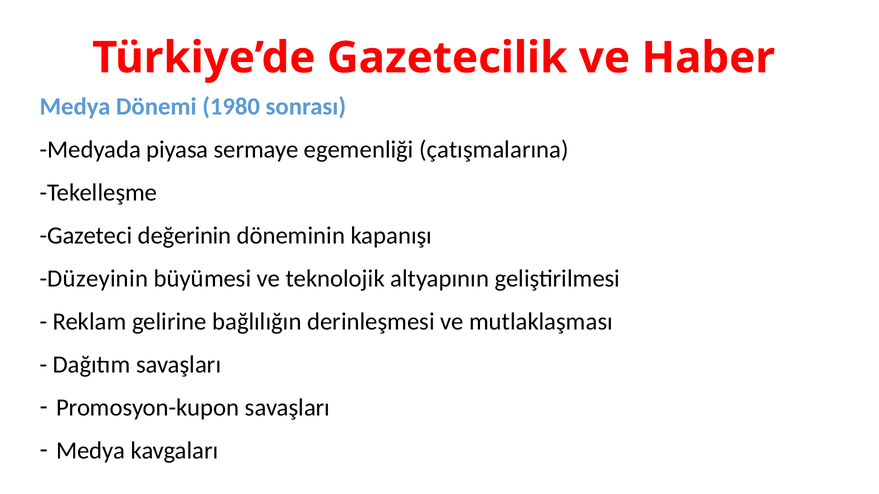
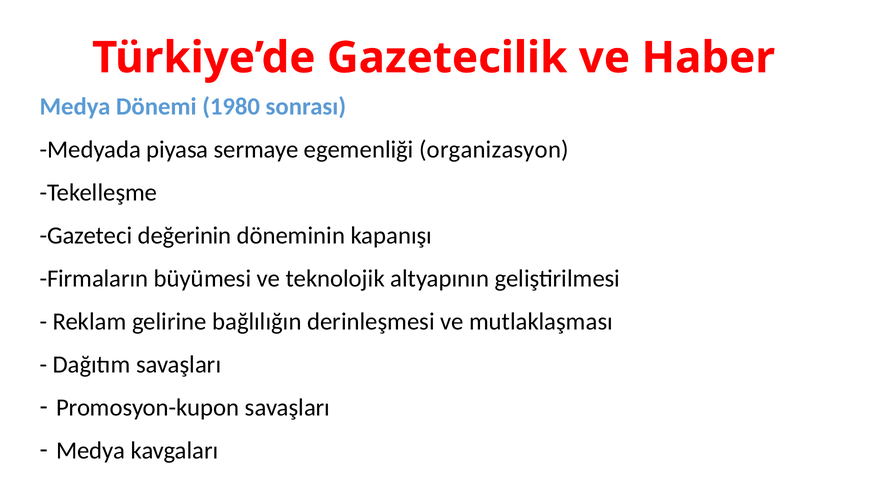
çatışmalarına: çatışmalarına -> organizasyon
Düzeyinin: Düzeyinin -> Firmaların
